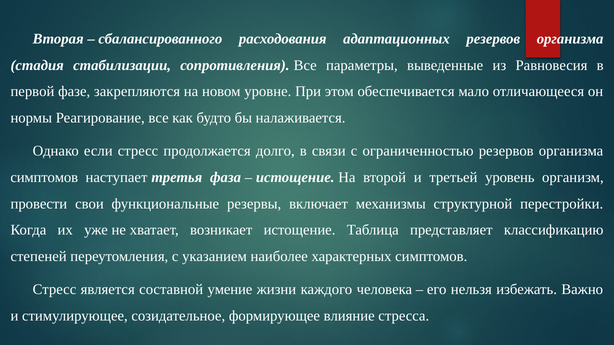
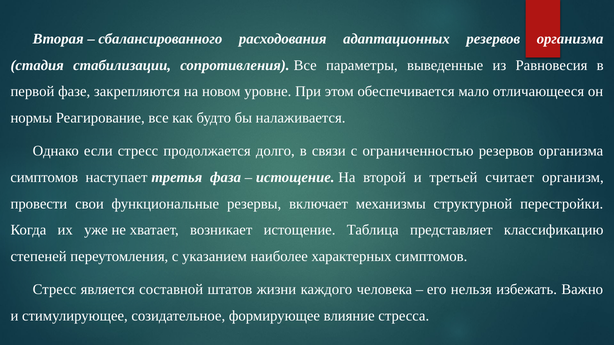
уровень: уровень -> считает
умение: умение -> штатов
